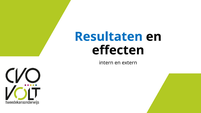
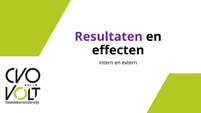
Resultaten colour: blue -> purple
